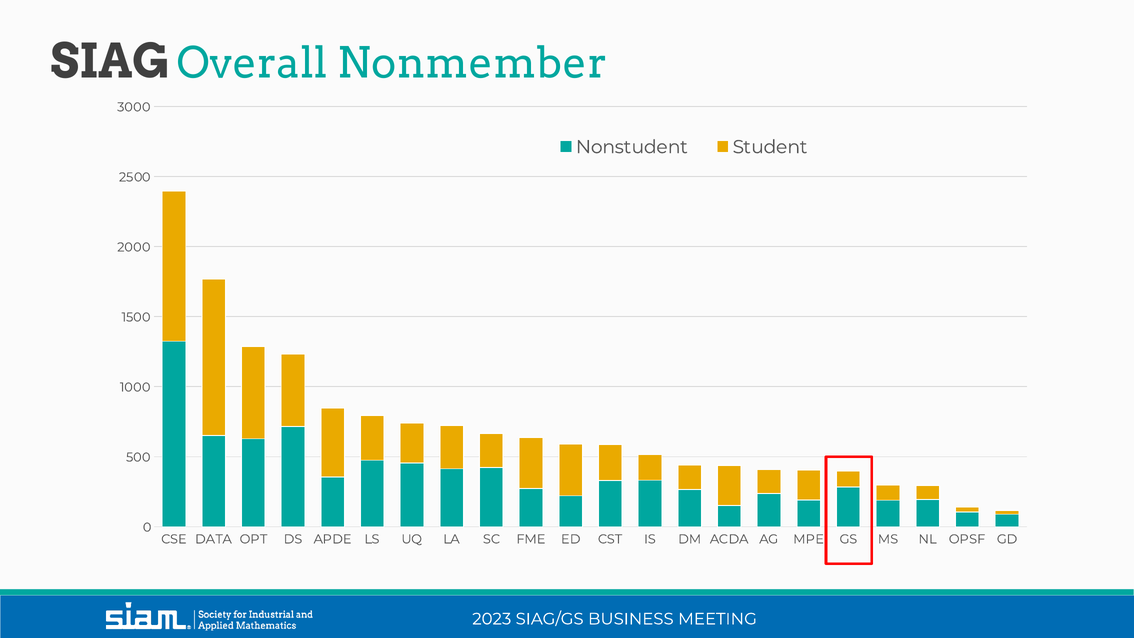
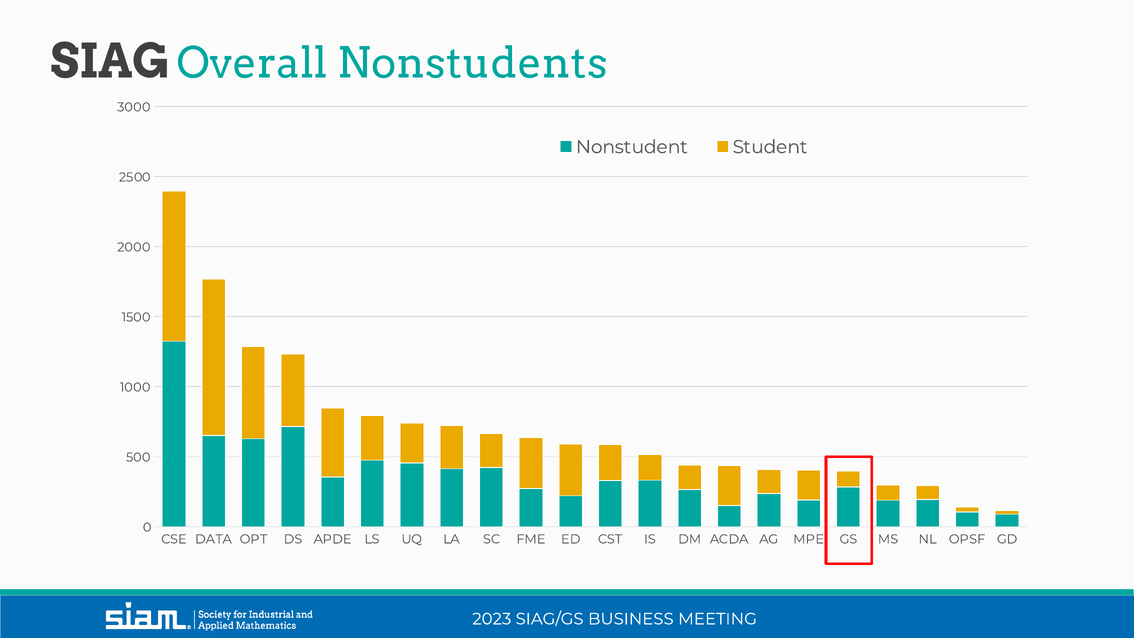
Nonmember: Nonmember -> Nonstudents
